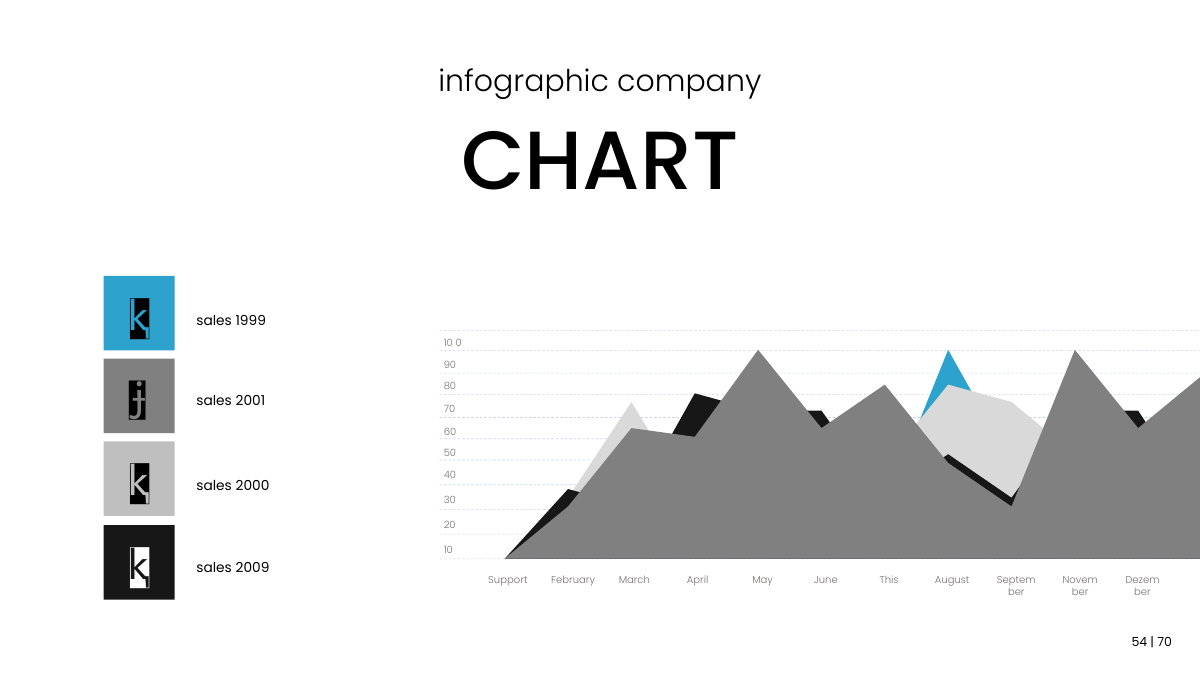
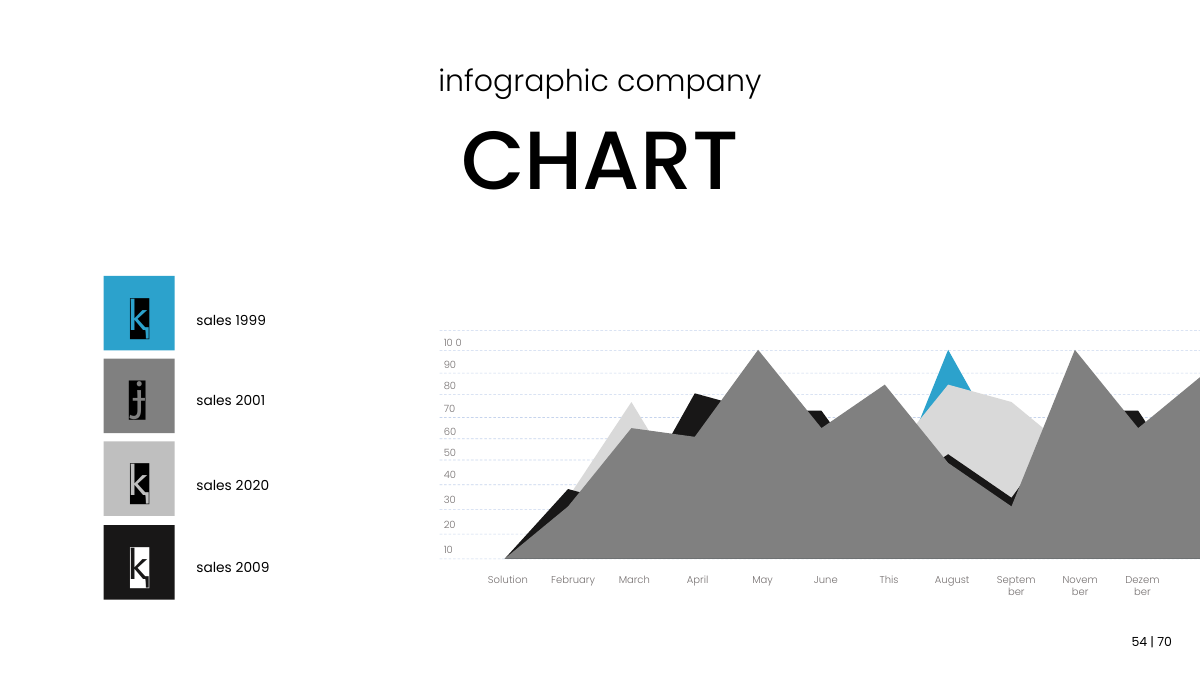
2000: 2000 -> 2020
Support: Support -> Solution
